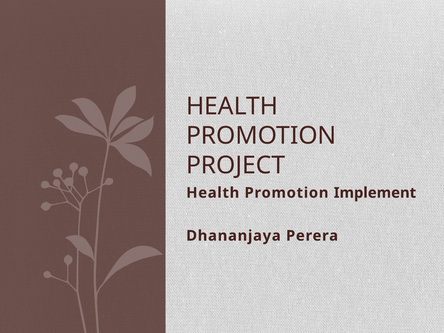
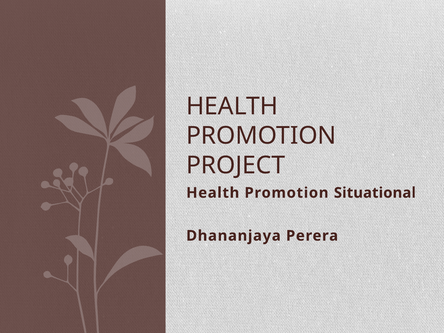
Implement: Implement -> Situational
